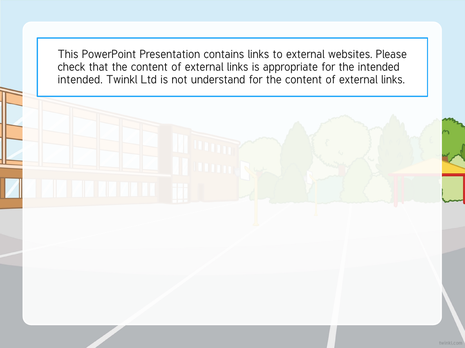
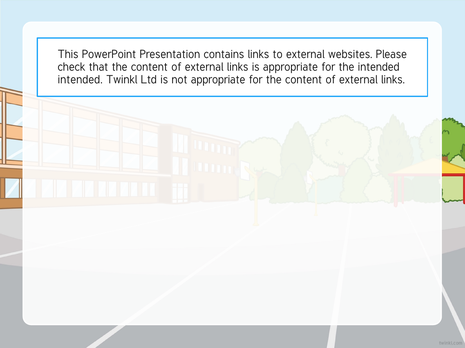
not understand: understand -> appropriate
